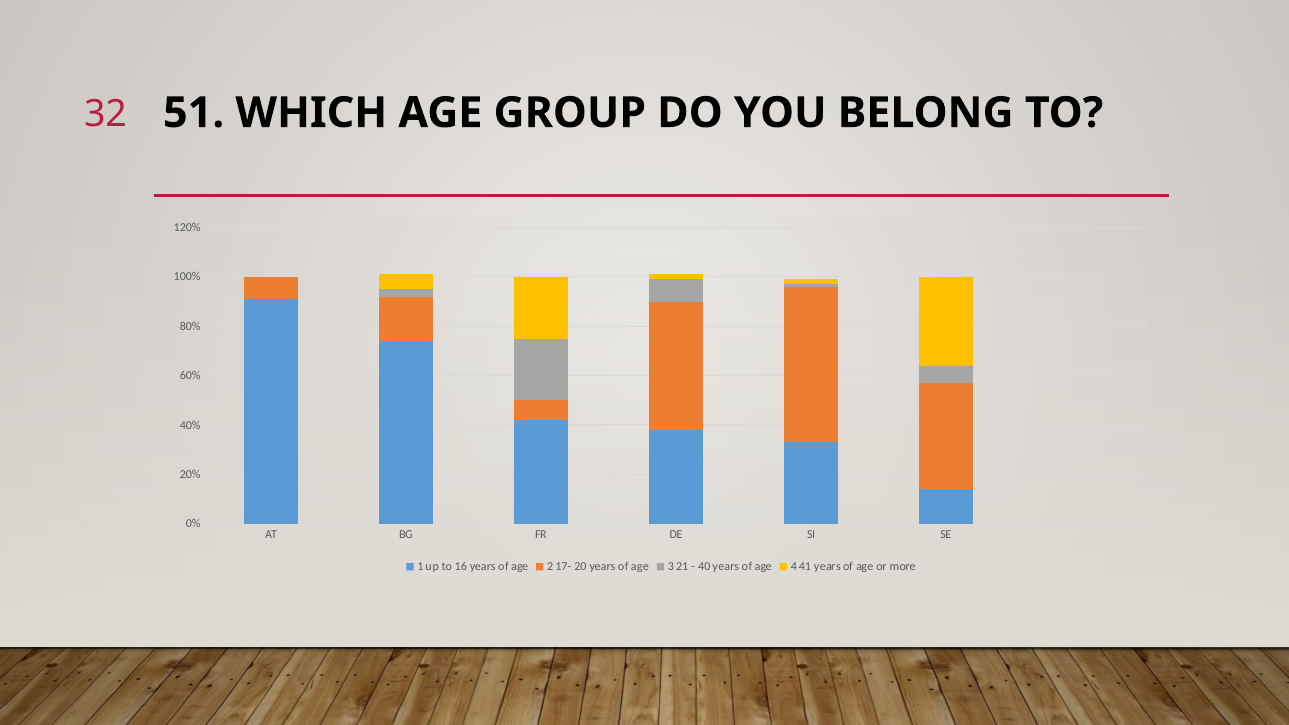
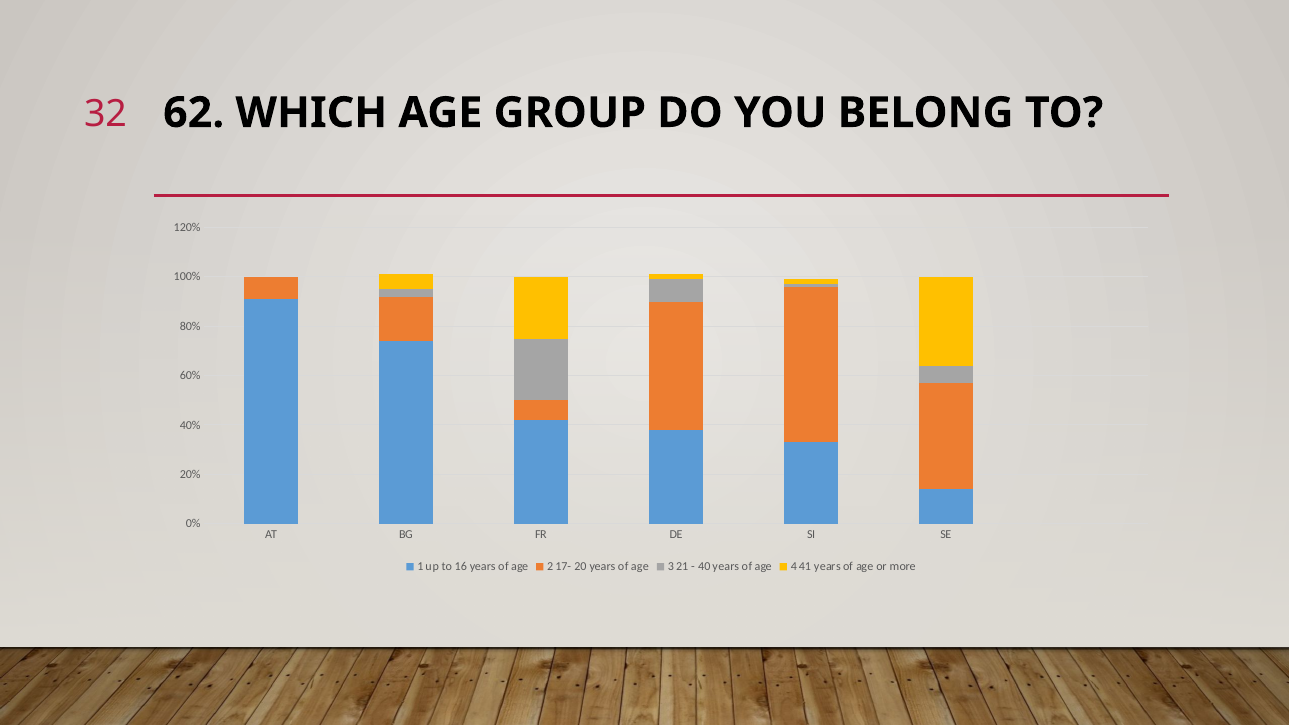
51: 51 -> 62
